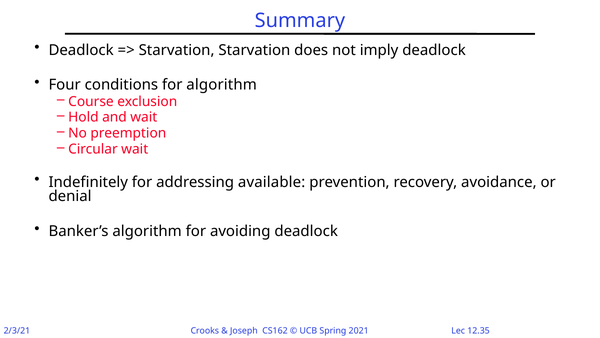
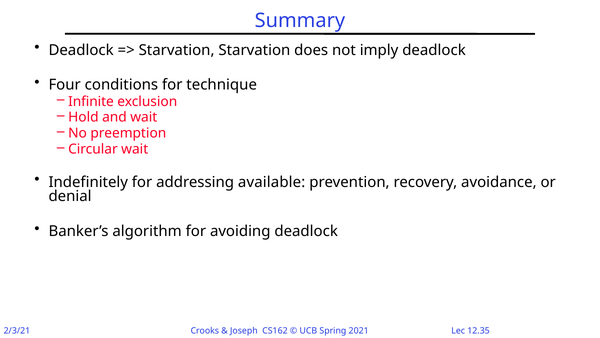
for algorithm: algorithm -> technique
Course: Course -> Infinite
